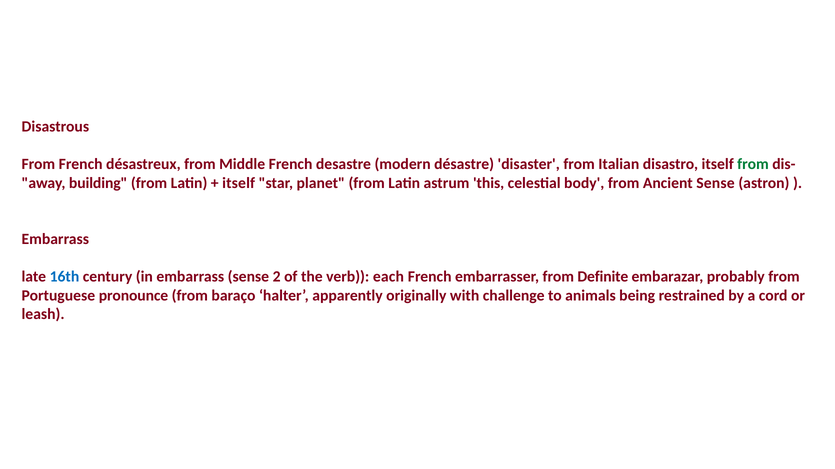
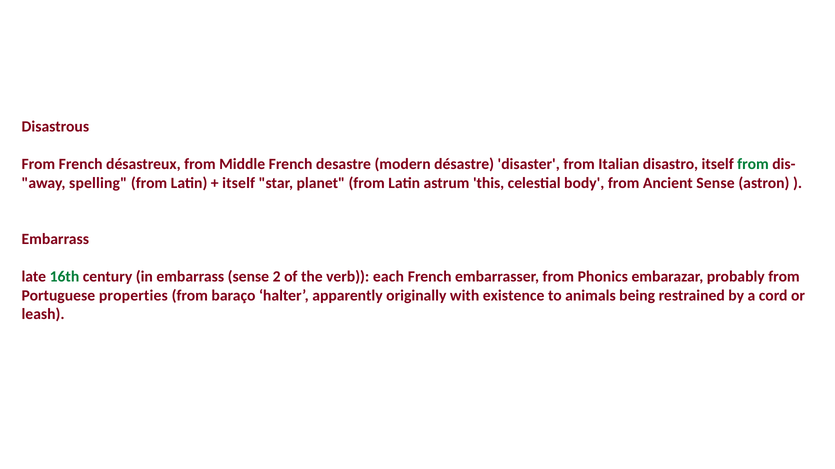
building: building -> spelling
16th colour: blue -> green
Definite: Definite -> Phonics
pronounce: pronounce -> properties
challenge: challenge -> existence
